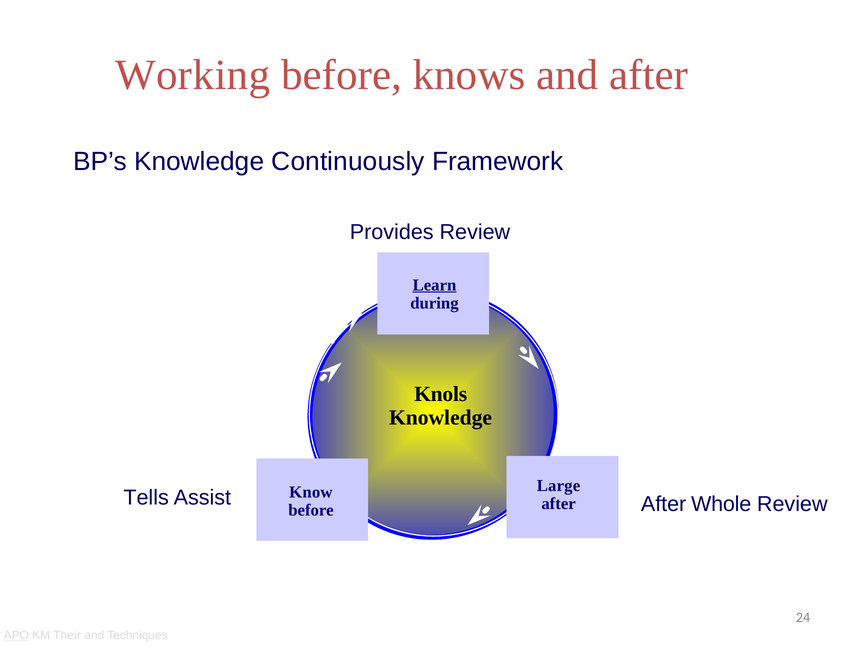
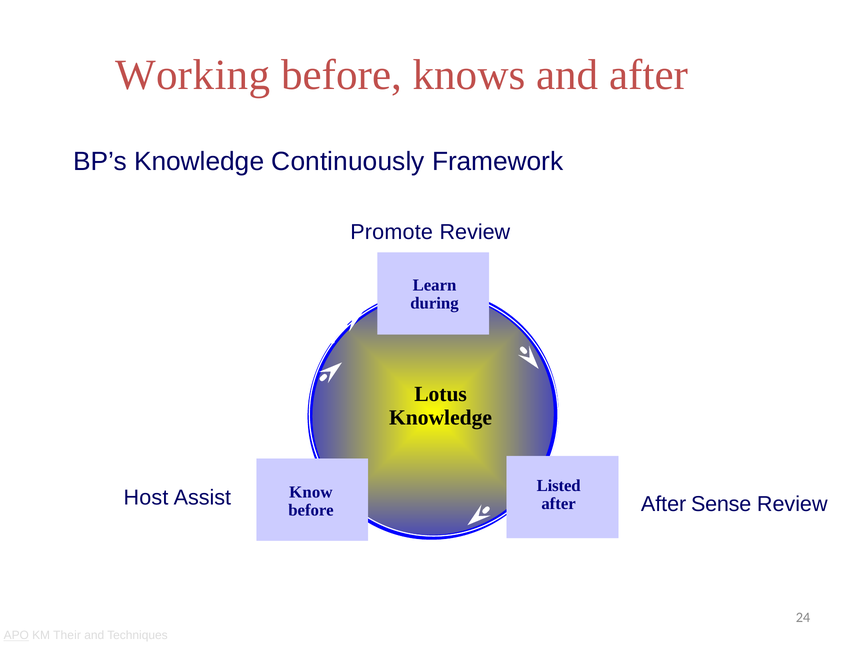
Provides: Provides -> Promote
Learn underline: present -> none
Knols: Knols -> Lotus
Large: Large -> Listed
Tells: Tells -> Host
Whole: Whole -> Sense
